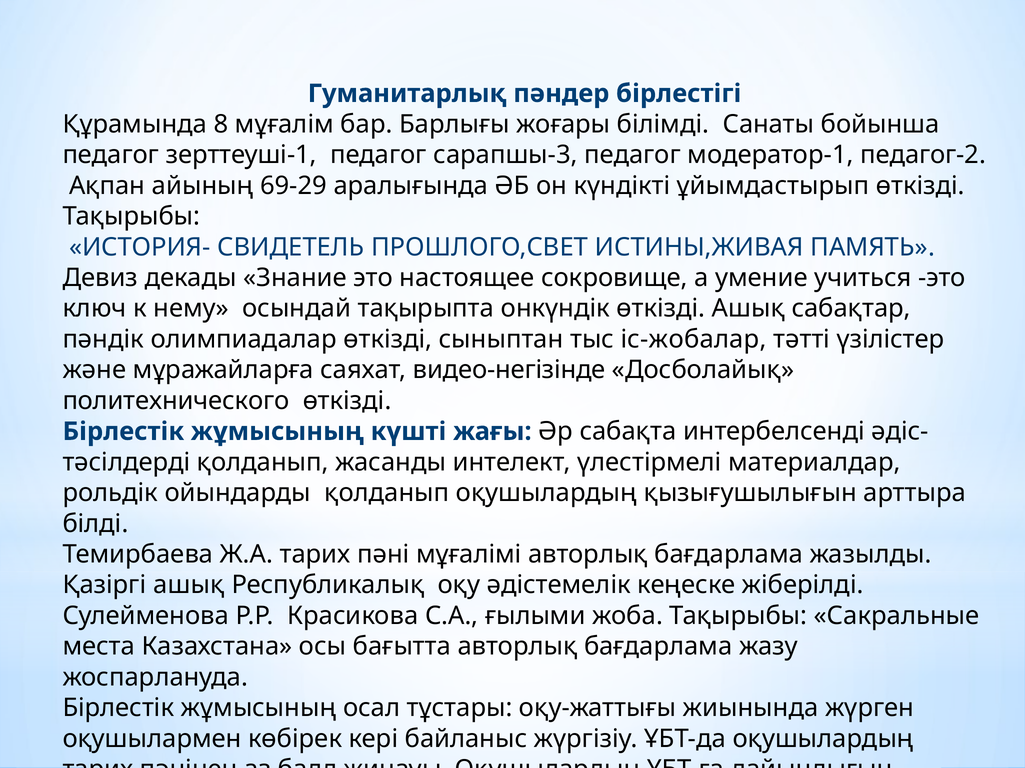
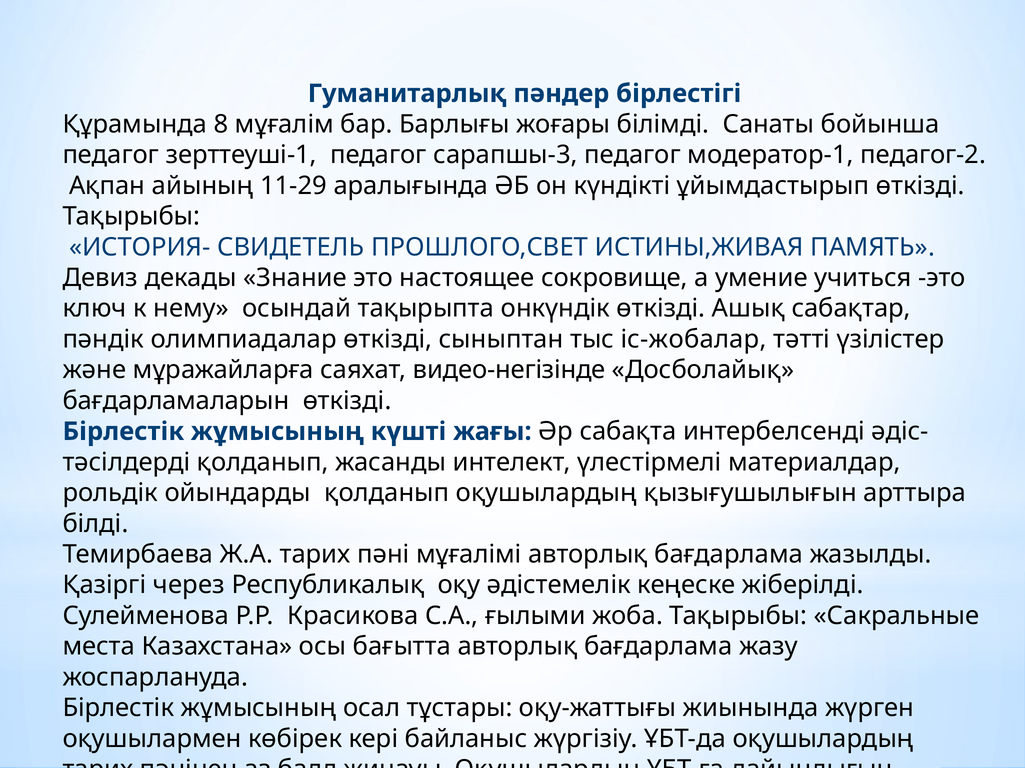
69-29: 69-29 -> 11-29
политехнического: политехнического -> бағдарламаларын
Қазіргі ашық: ашық -> через
